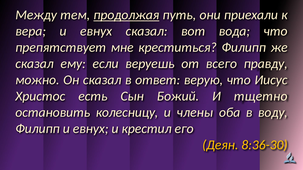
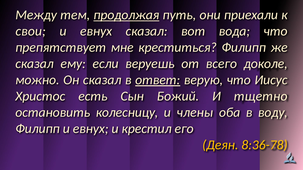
вера: вера -> свои
правду: правду -> доколе
ответ underline: none -> present
8:36-30: 8:36-30 -> 8:36-78
